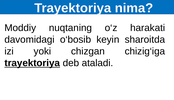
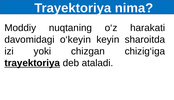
o‘bosib: o‘bosib -> o‘keyin
